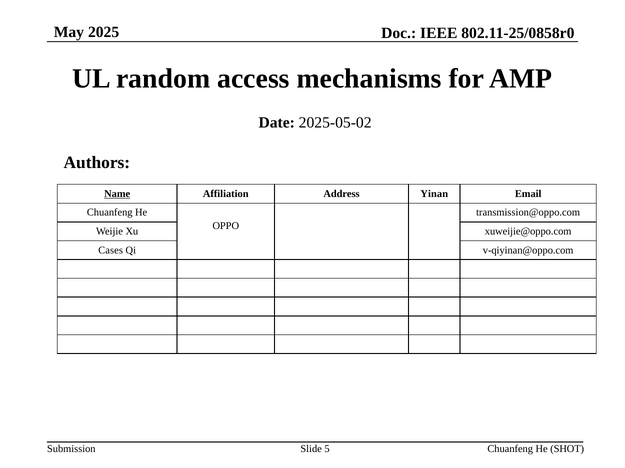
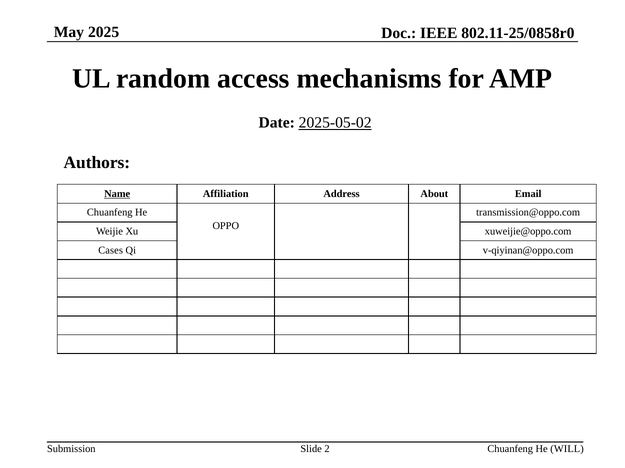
2025-05-02 underline: none -> present
Yinan: Yinan -> About
5: 5 -> 2
SHOT: SHOT -> WILL
